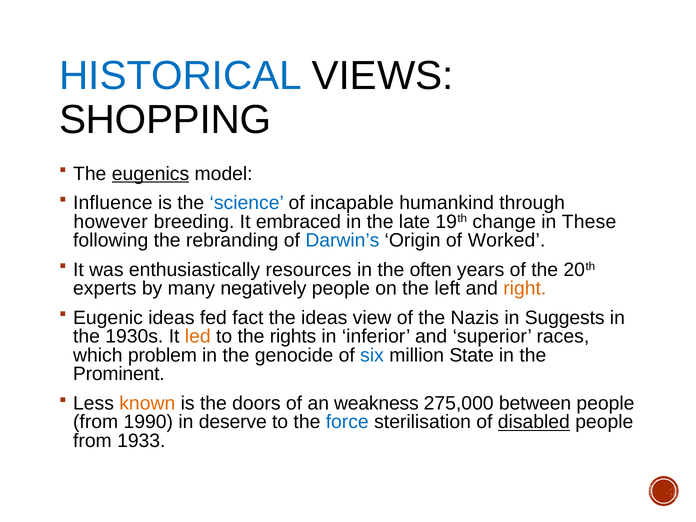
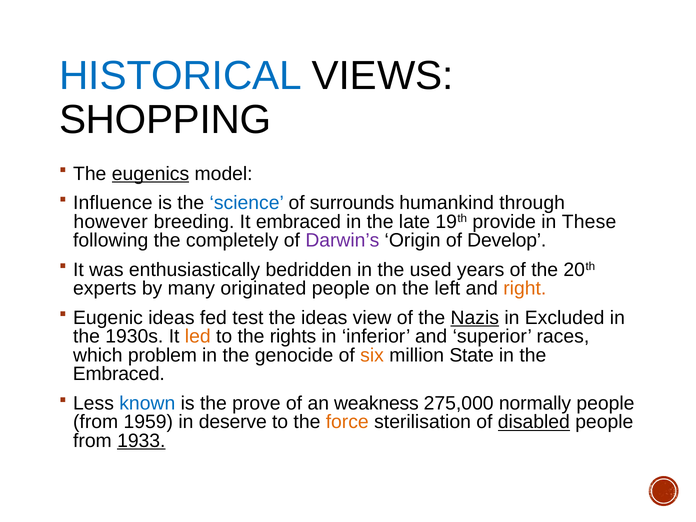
incapable: incapable -> surrounds
change: change -> provide
rebranding: rebranding -> completely
Darwin’s colour: blue -> purple
Worked: Worked -> Develop
resources: resources -> bedridden
often: often -> used
negatively: negatively -> originated
fact: fact -> test
Nazis underline: none -> present
Suggests: Suggests -> Excluded
six colour: blue -> orange
Prominent at (119, 374): Prominent -> Embraced
known colour: orange -> blue
doors: doors -> prove
between: between -> normally
1990: 1990 -> 1959
force colour: blue -> orange
1933 underline: none -> present
